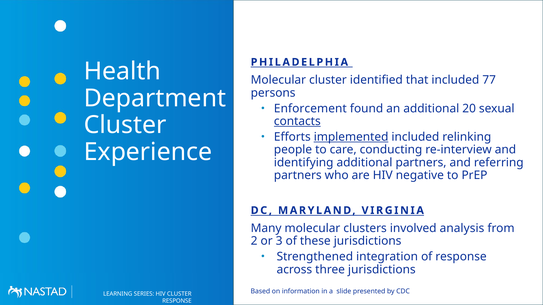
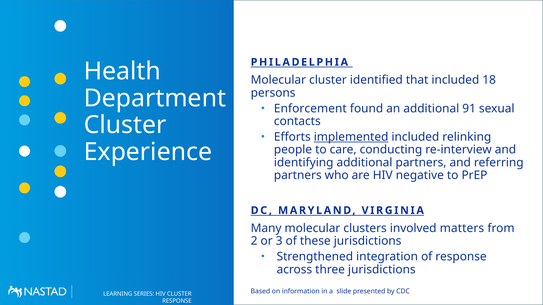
77: 77 -> 18
20: 20 -> 91
contacts underline: present -> none
analysis: analysis -> matters
